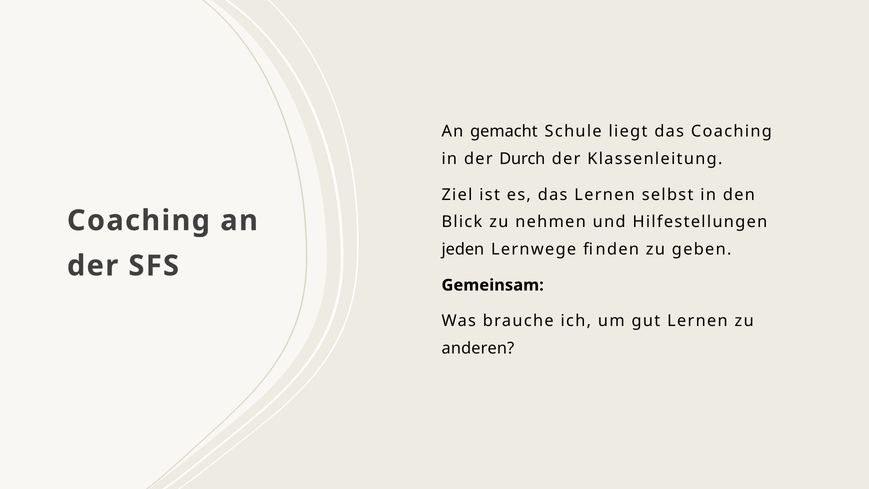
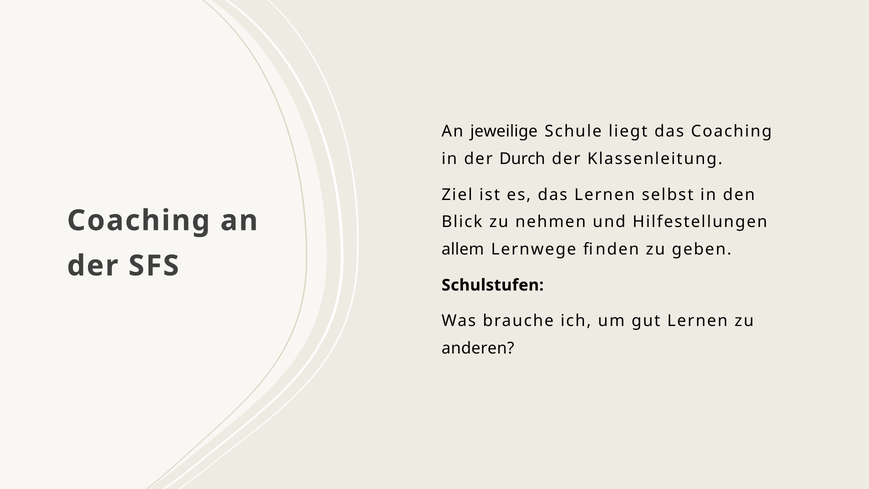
gemacht: gemacht -> jeweilige
jeden: jeden -> allem
Gemeinsam: Gemeinsam -> Schulstufen
